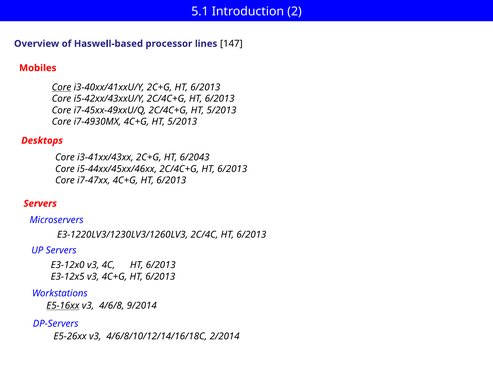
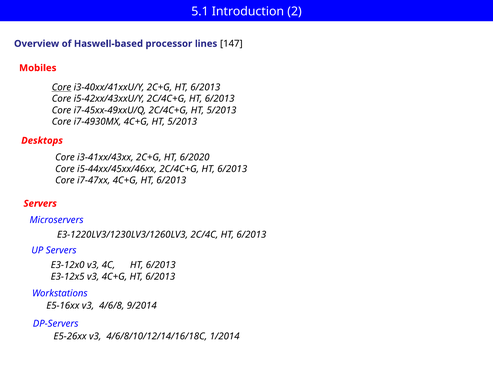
6/2043: 6/2043 -> 6/2020
E5-16xx underline: present -> none
2/2014: 2/2014 -> 1/2014
